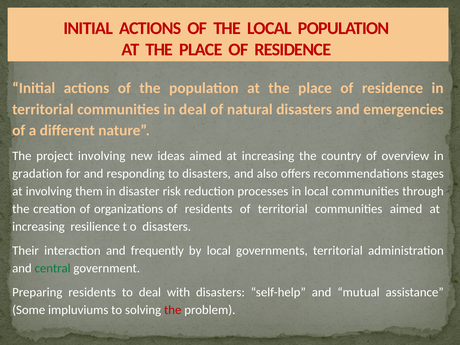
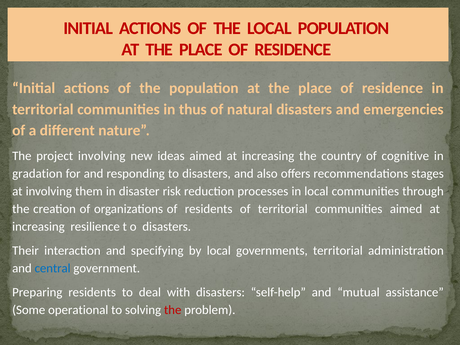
in deal: deal -> thus
overview: overview -> cognitive
frequently: frequently -> specifying
central colour: green -> blue
impluviums: impluviums -> operational
